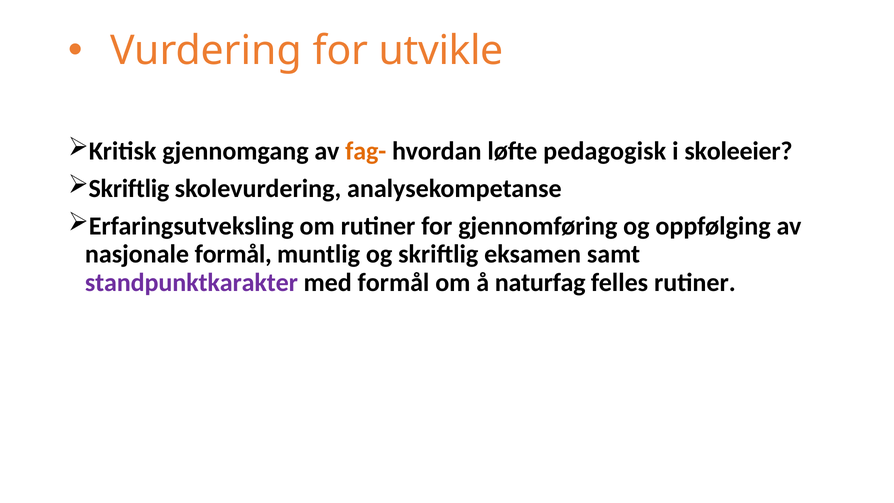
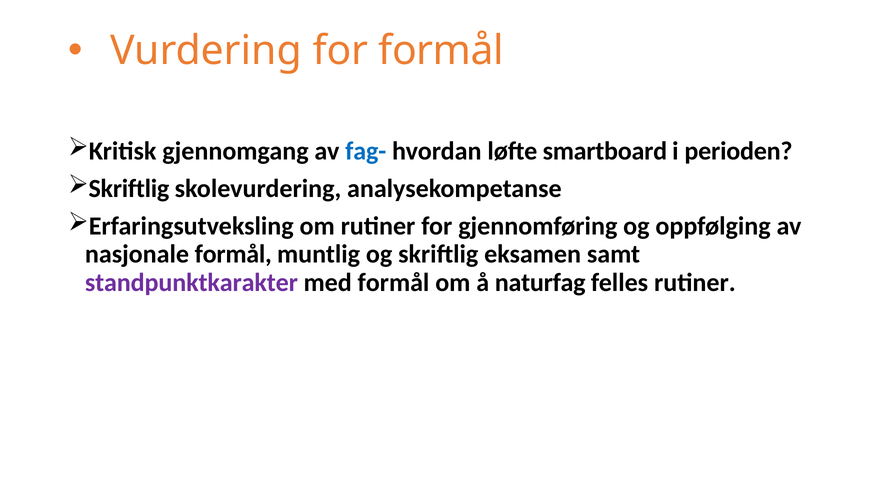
for utvikle: utvikle -> formål
fag- colour: orange -> blue
pedagogisk: pedagogisk -> smartboard
skoleeier: skoleeier -> perioden
